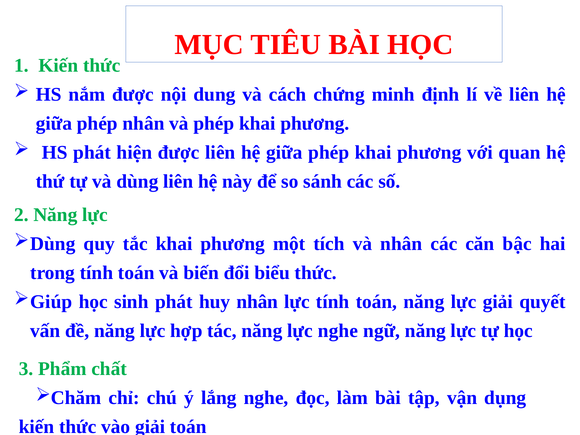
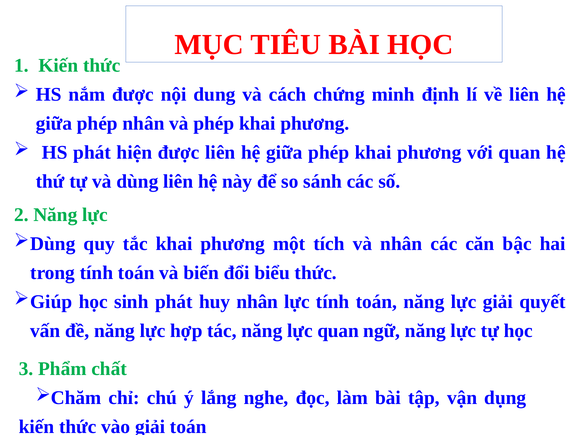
lực nghe: nghe -> quan
